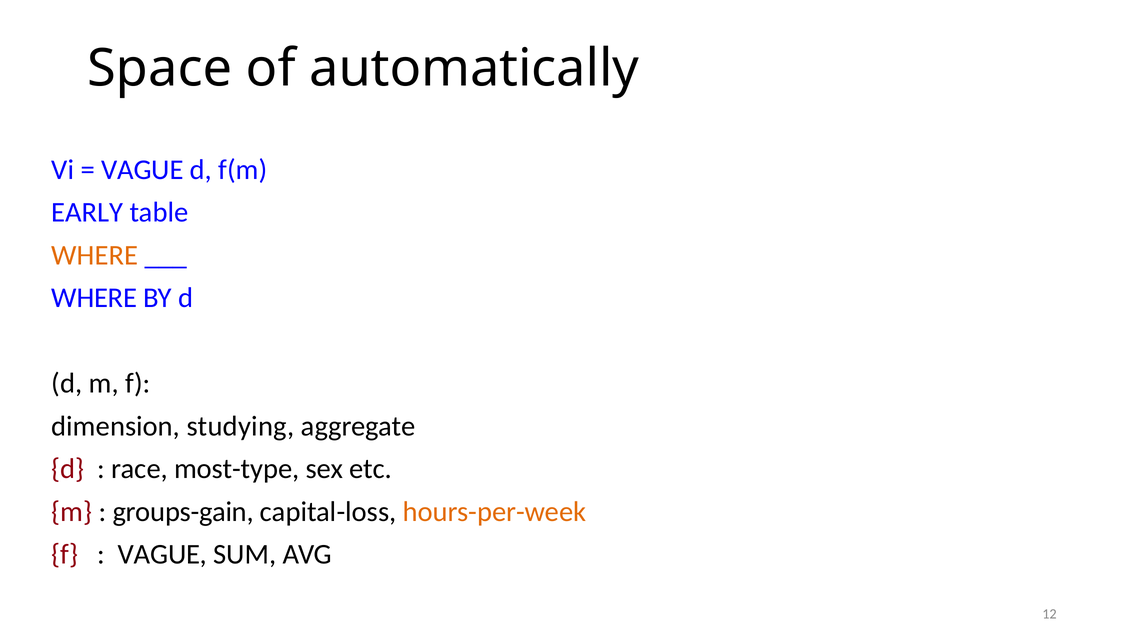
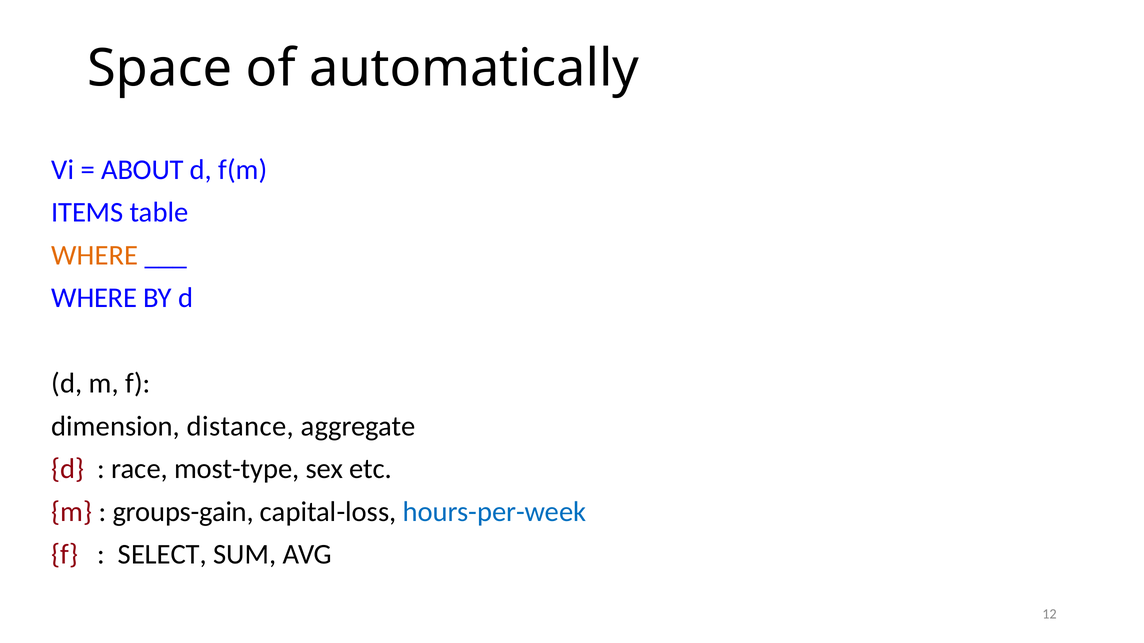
VAGUE at (142, 170): VAGUE -> ABOUT
EARLY: EARLY -> ITEMS
studying: studying -> distance
hours-per-week colour: orange -> blue
VAGUE at (163, 555): VAGUE -> SELECT
